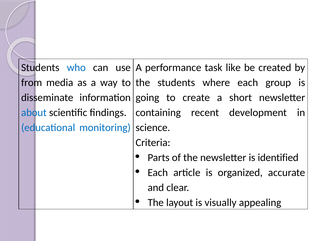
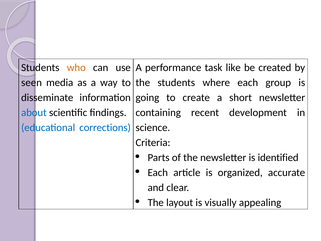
who colour: blue -> orange
from: from -> seen
monitoring: monitoring -> corrections
